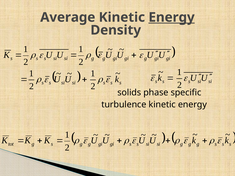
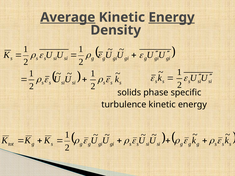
Average underline: none -> present
